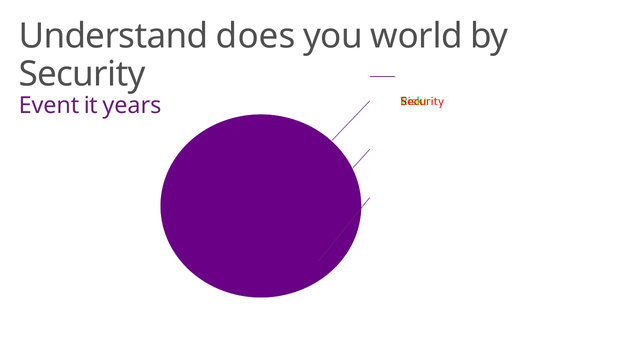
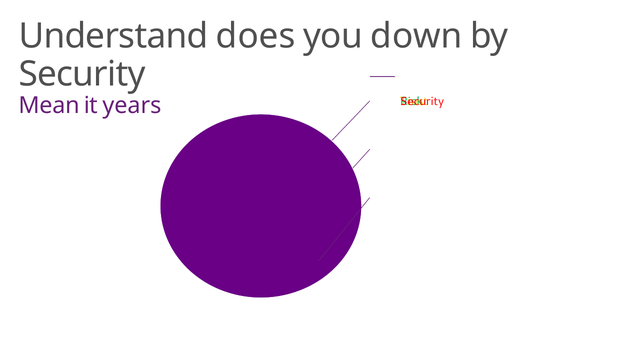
world: world -> down
Event: Event -> Mean
